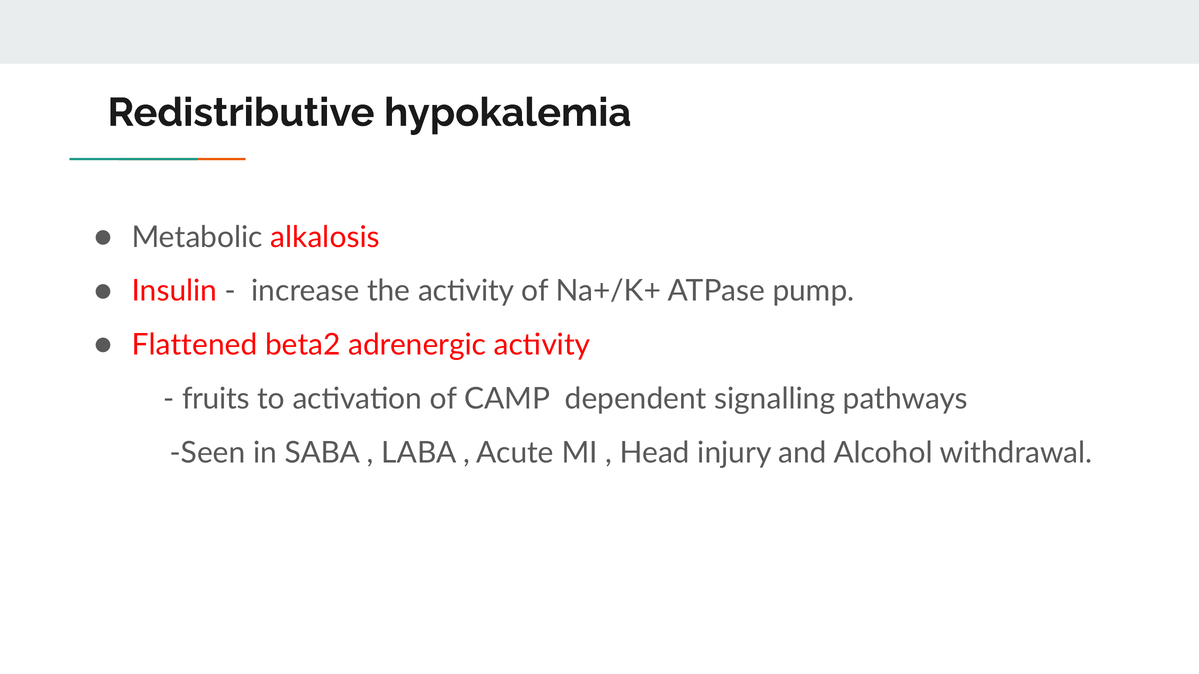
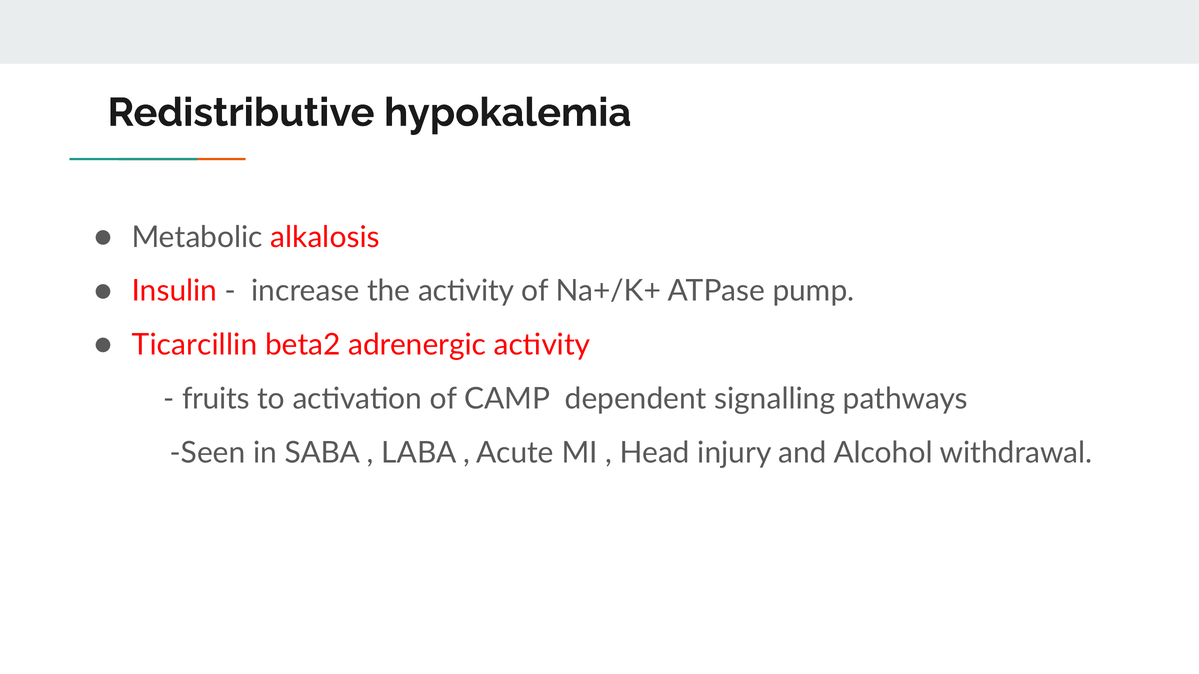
Flattened: Flattened -> Ticarcillin
